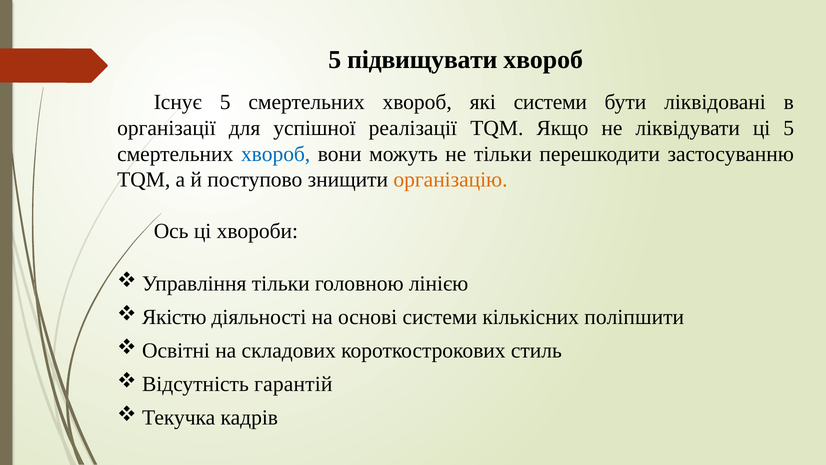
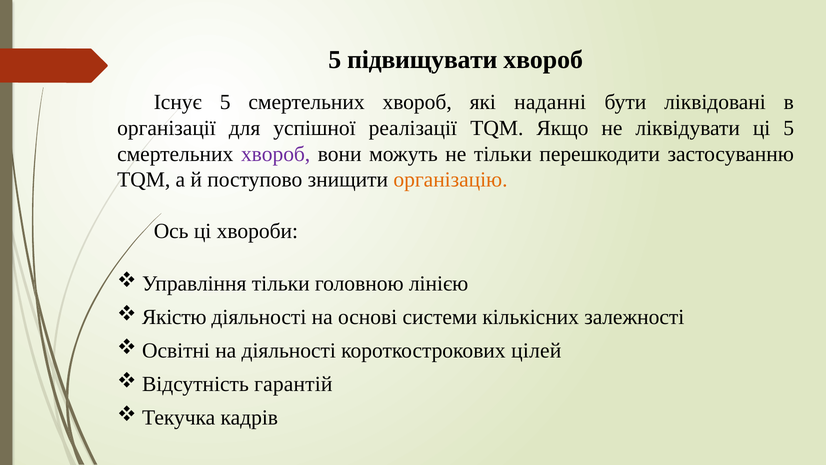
які системи: системи -> наданні
хвороб at (276, 154) colour: blue -> purple
поліпшити: поліпшити -> залежності
на складових: складових -> діяльності
стиль: стиль -> цілей
